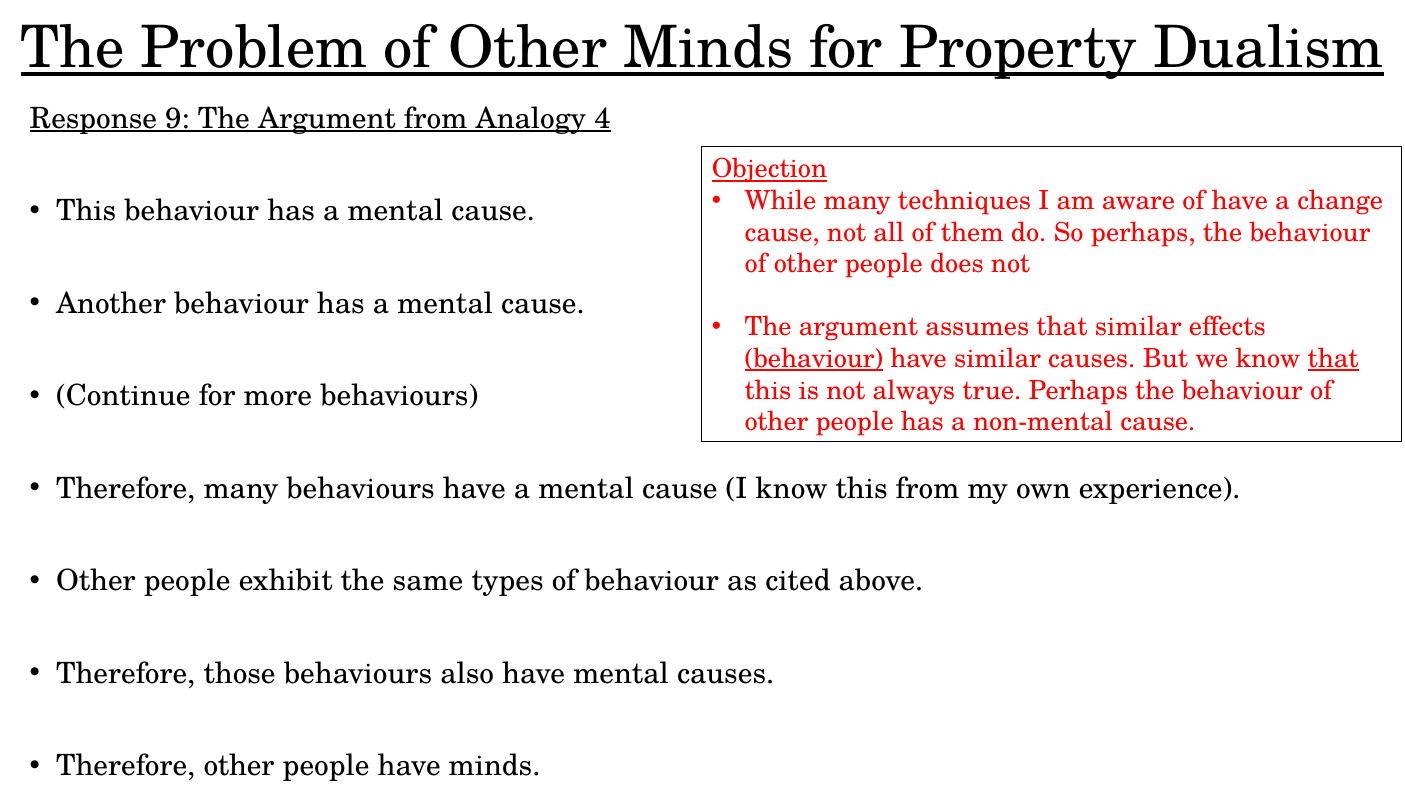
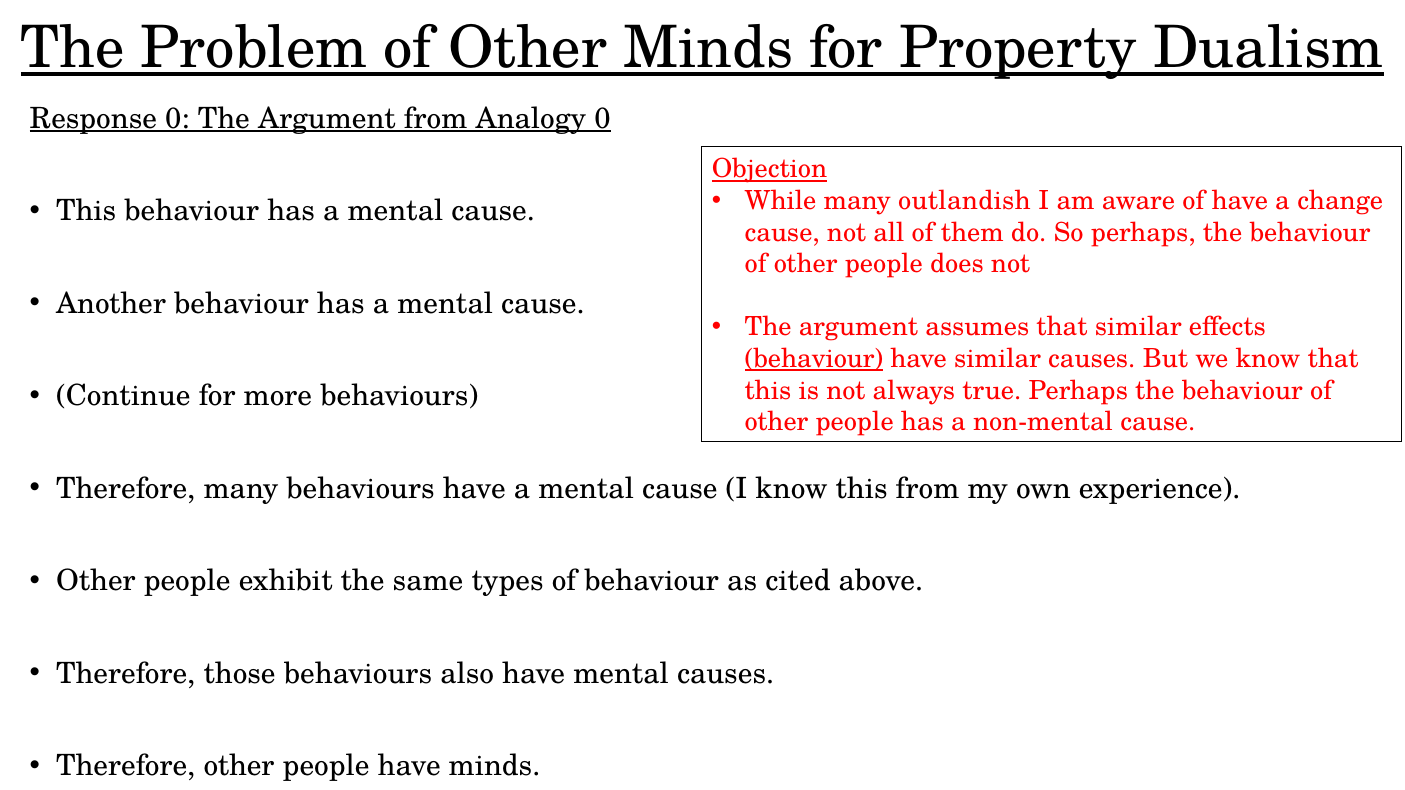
Response 9: 9 -> 0
Analogy 4: 4 -> 0
techniques: techniques -> outlandish
that at (1333, 359) underline: present -> none
